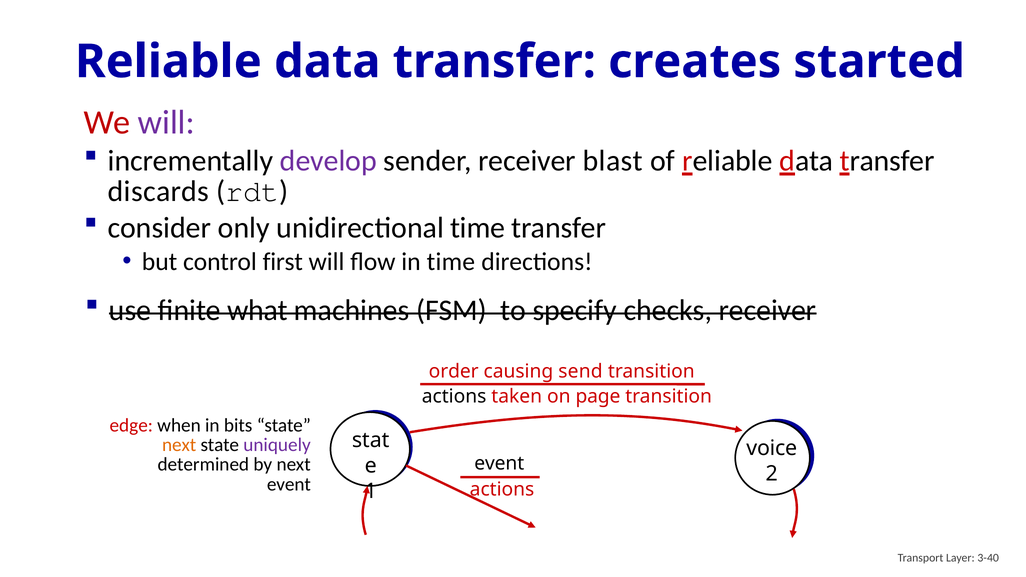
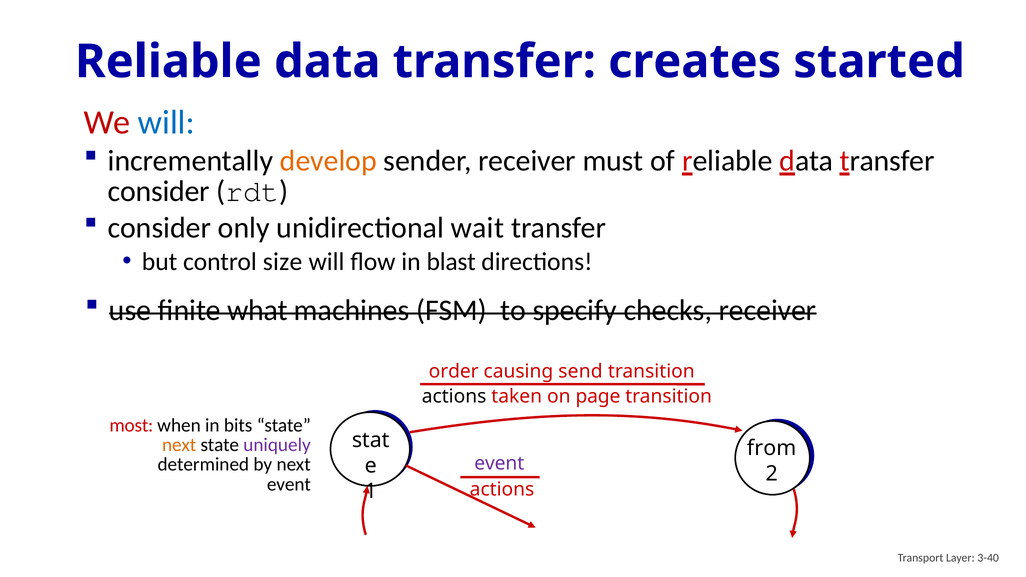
will at (166, 122) colour: purple -> blue
develop colour: purple -> orange
blast: blast -> must
discards at (159, 192): discards -> consider
unidirectional time: time -> wait
first: first -> size
in time: time -> blast
edge: edge -> most
voice: voice -> from
event at (499, 464) colour: black -> purple
